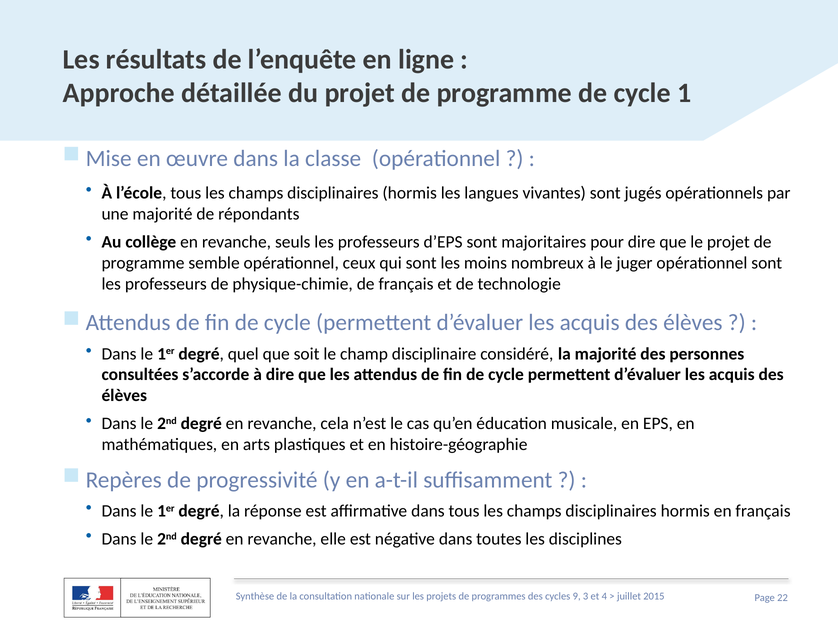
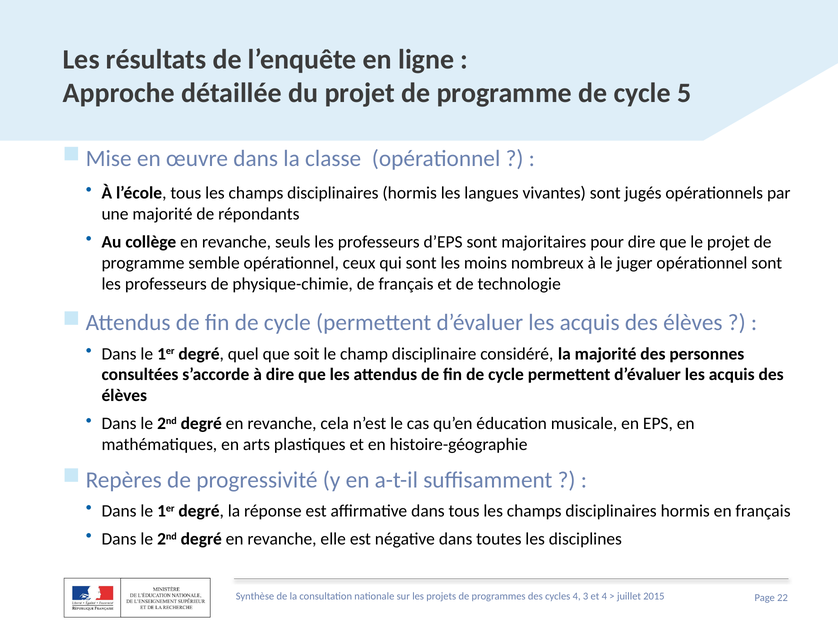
1: 1 -> 5
cycles 9: 9 -> 4
